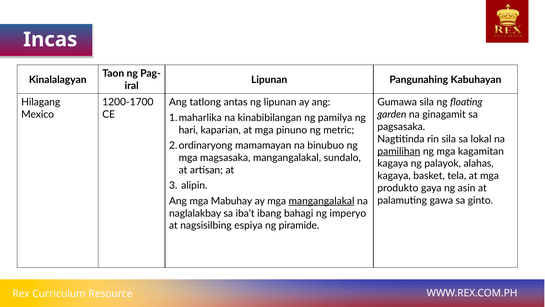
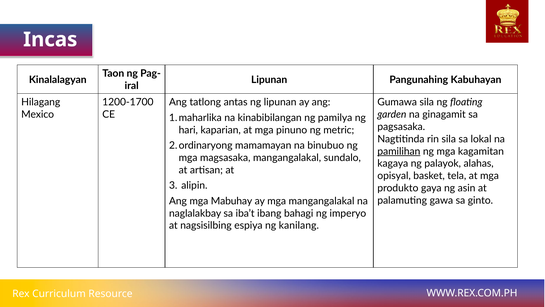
kagaya at (394, 176): kagaya -> opisyal
mangangalakal at (322, 201) underline: present -> none
piramide: piramide -> kanilang
